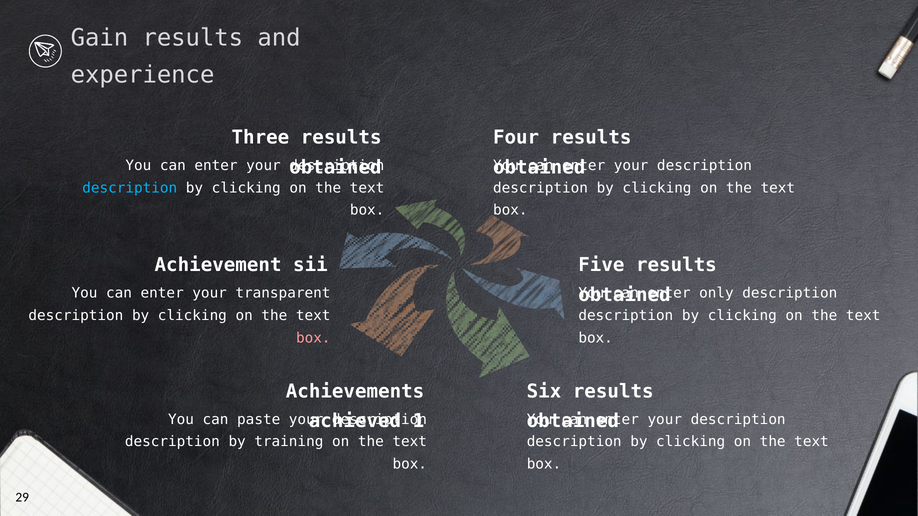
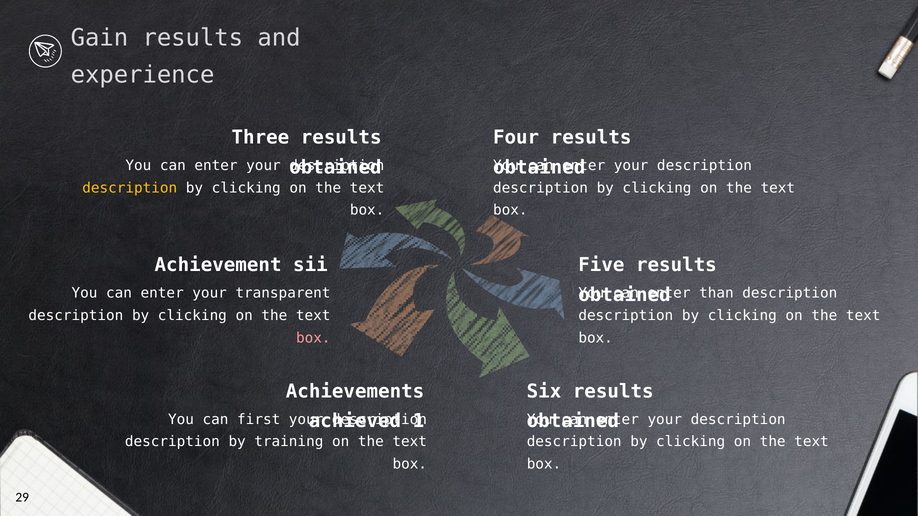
description at (130, 188) colour: light blue -> yellow
only: only -> than
paste: paste -> first
